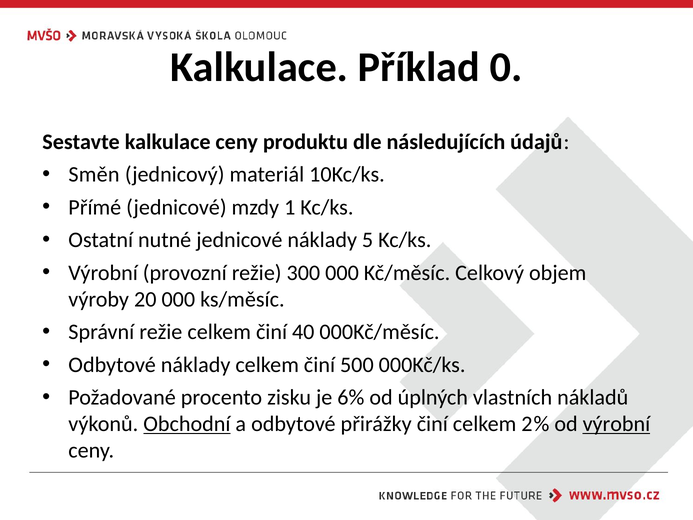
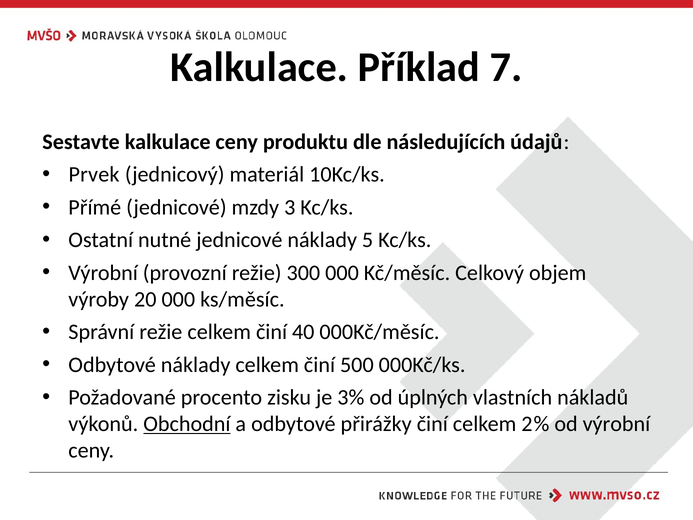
0: 0 -> 7
Směn: Směn -> Prvek
1: 1 -> 3
6%: 6% -> 3%
výrobní at (616, 424) underline: present -> none
